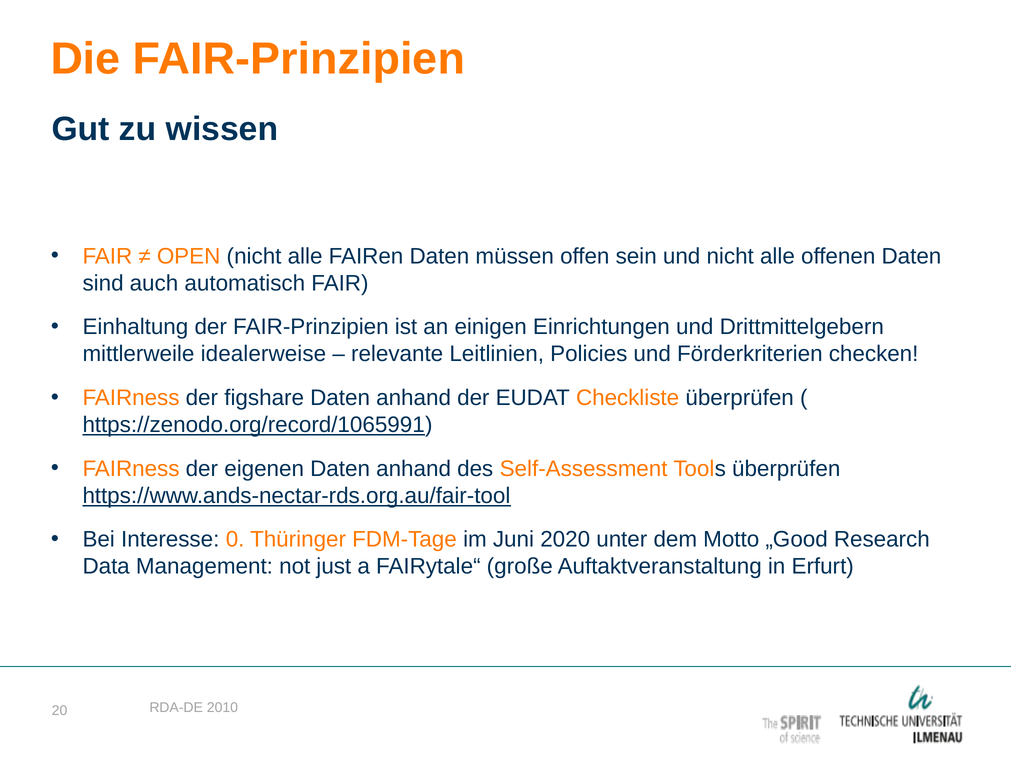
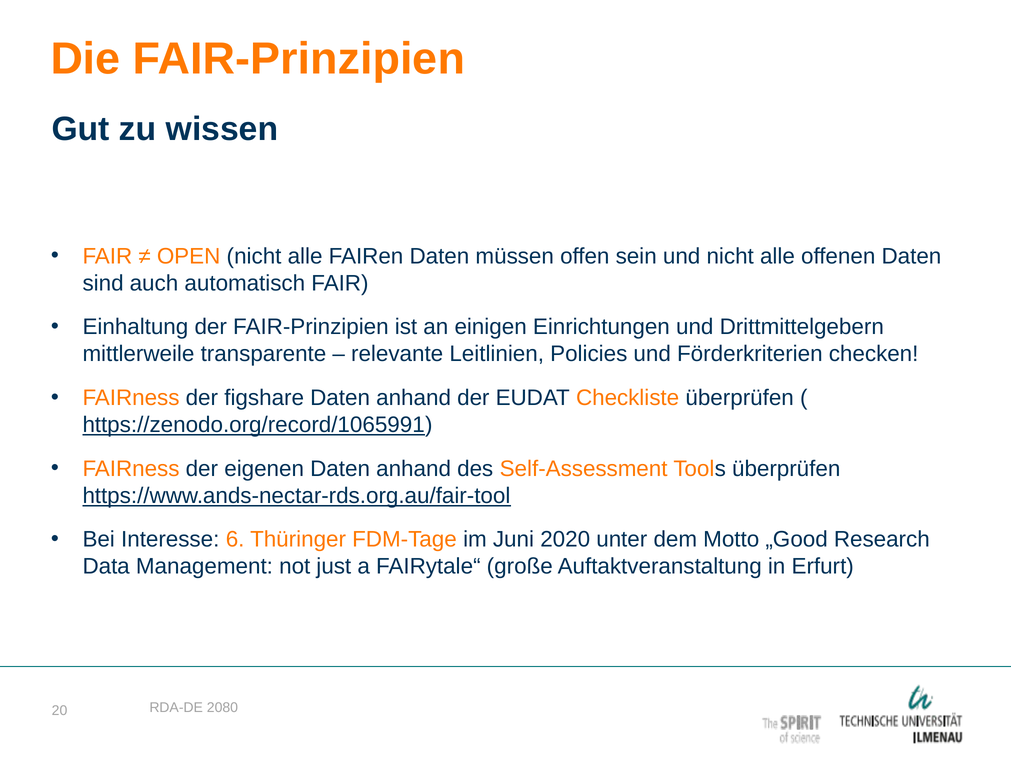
idealerweise: idealerweise -> transparente
0: 0 -> 6
2010: 2010 -> 2080
